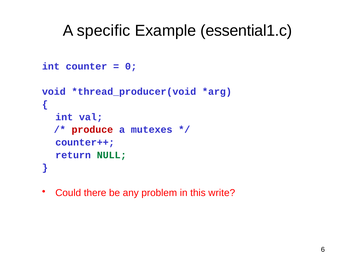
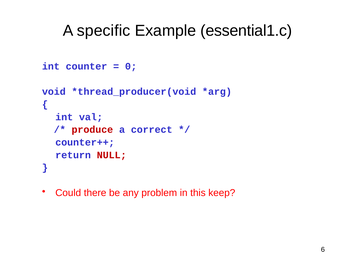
mutexes: mutexes -> correct
NULL colour: green -> red
write: write -> keep
